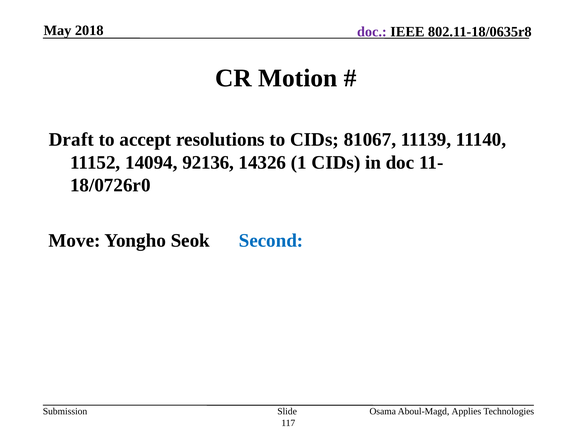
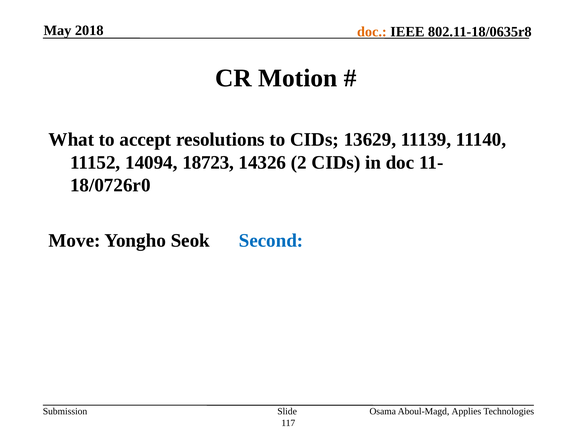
doc at (372, 32) colour: purple -> orange
Draft: Draft -> What
81067: 81067 -> 13629
92136: 92136 -> 18723
1: 1 -> 2
